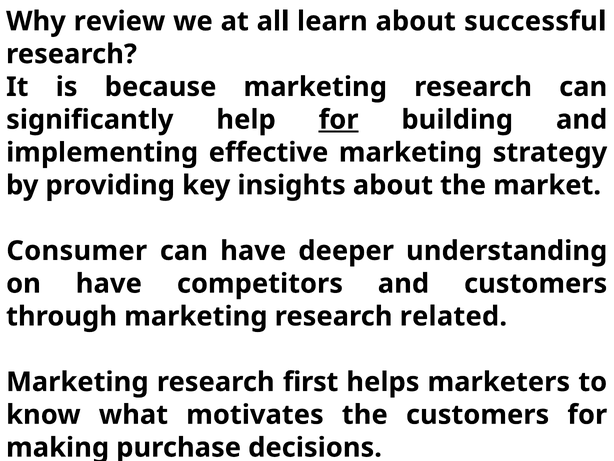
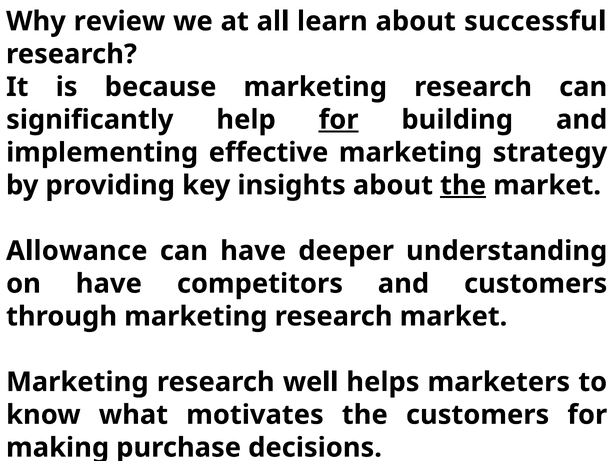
the at (463, 185) underline: none -> present
Consumer: Consumer -> Allowance
research related: related -> market
first: first -> well
